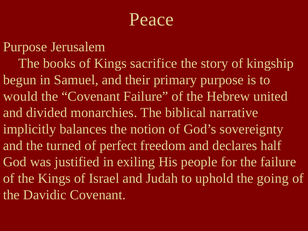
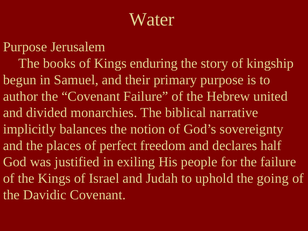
Peace: Peace -> Water
sacrifice: sacrifice -> enduring
would: would -> author
turned: turned -> places
